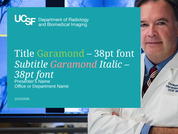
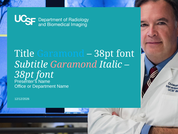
Garamond at (61, 54) colour: light green -> light blue
